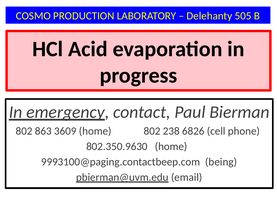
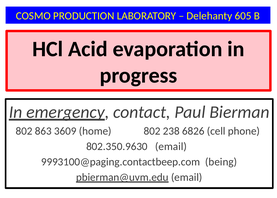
505: 505 -> 605
802.350.9630 home: home -> email
